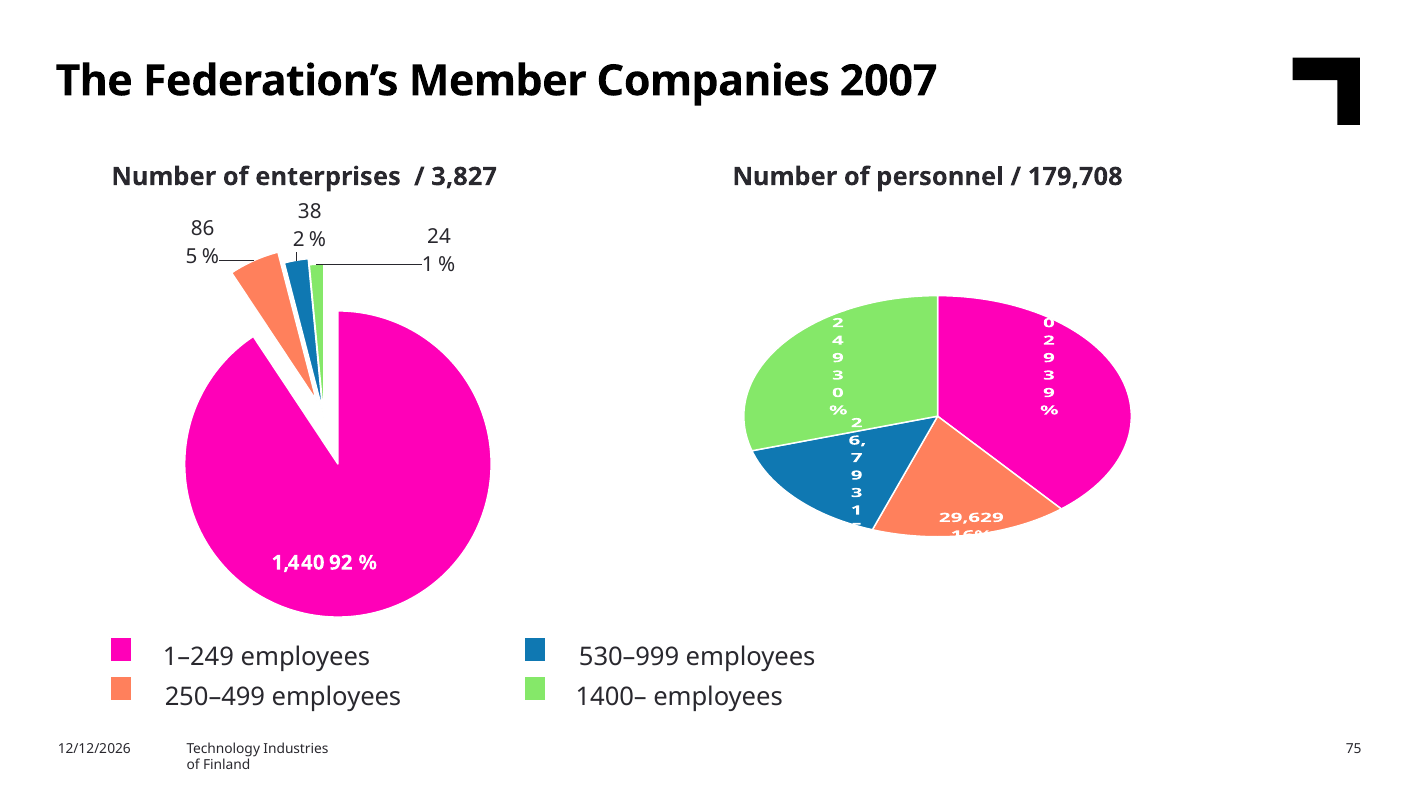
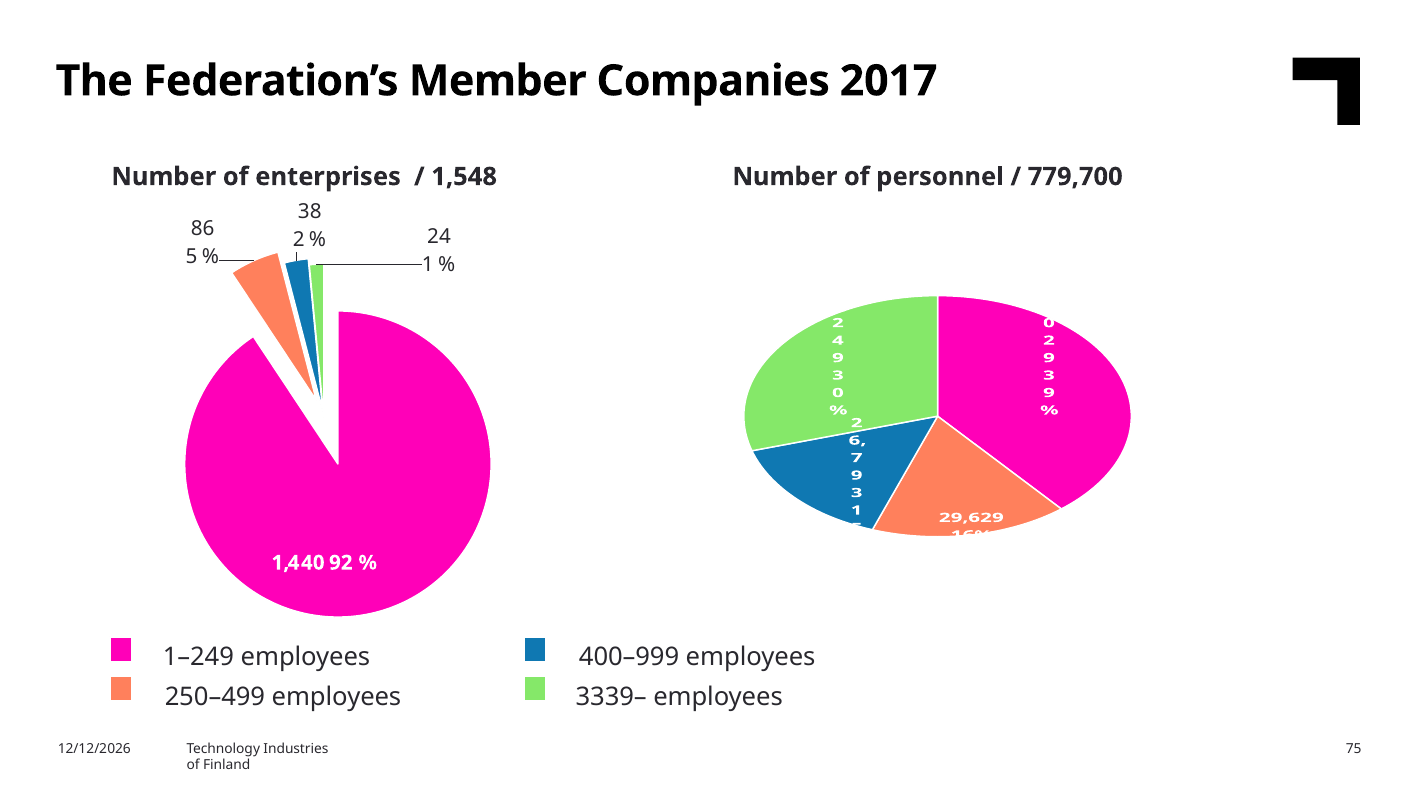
2007: 2007 -> 2017
3,827: 3,827 -> 1,548
179,708: 179,708 -> 779,700
530–999: 530–999 -> 400–999
1400–: 1400– -> 3339–
